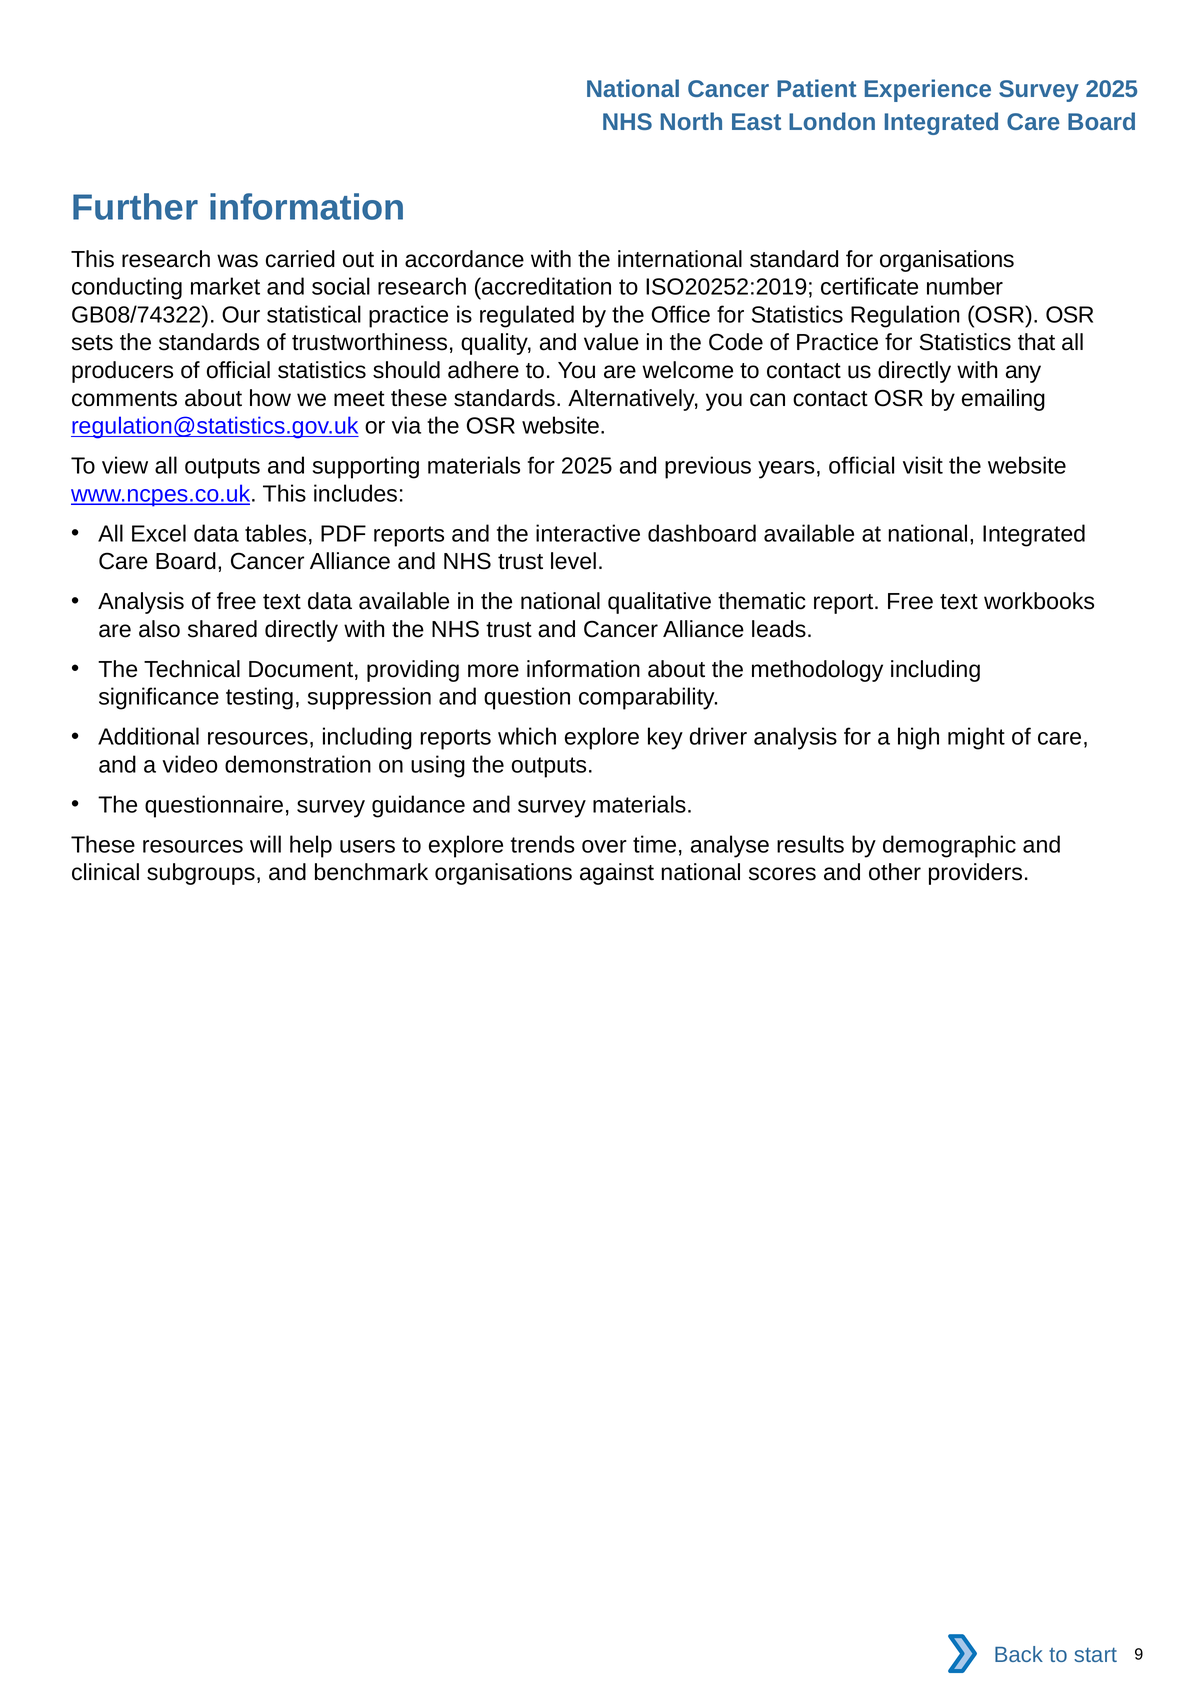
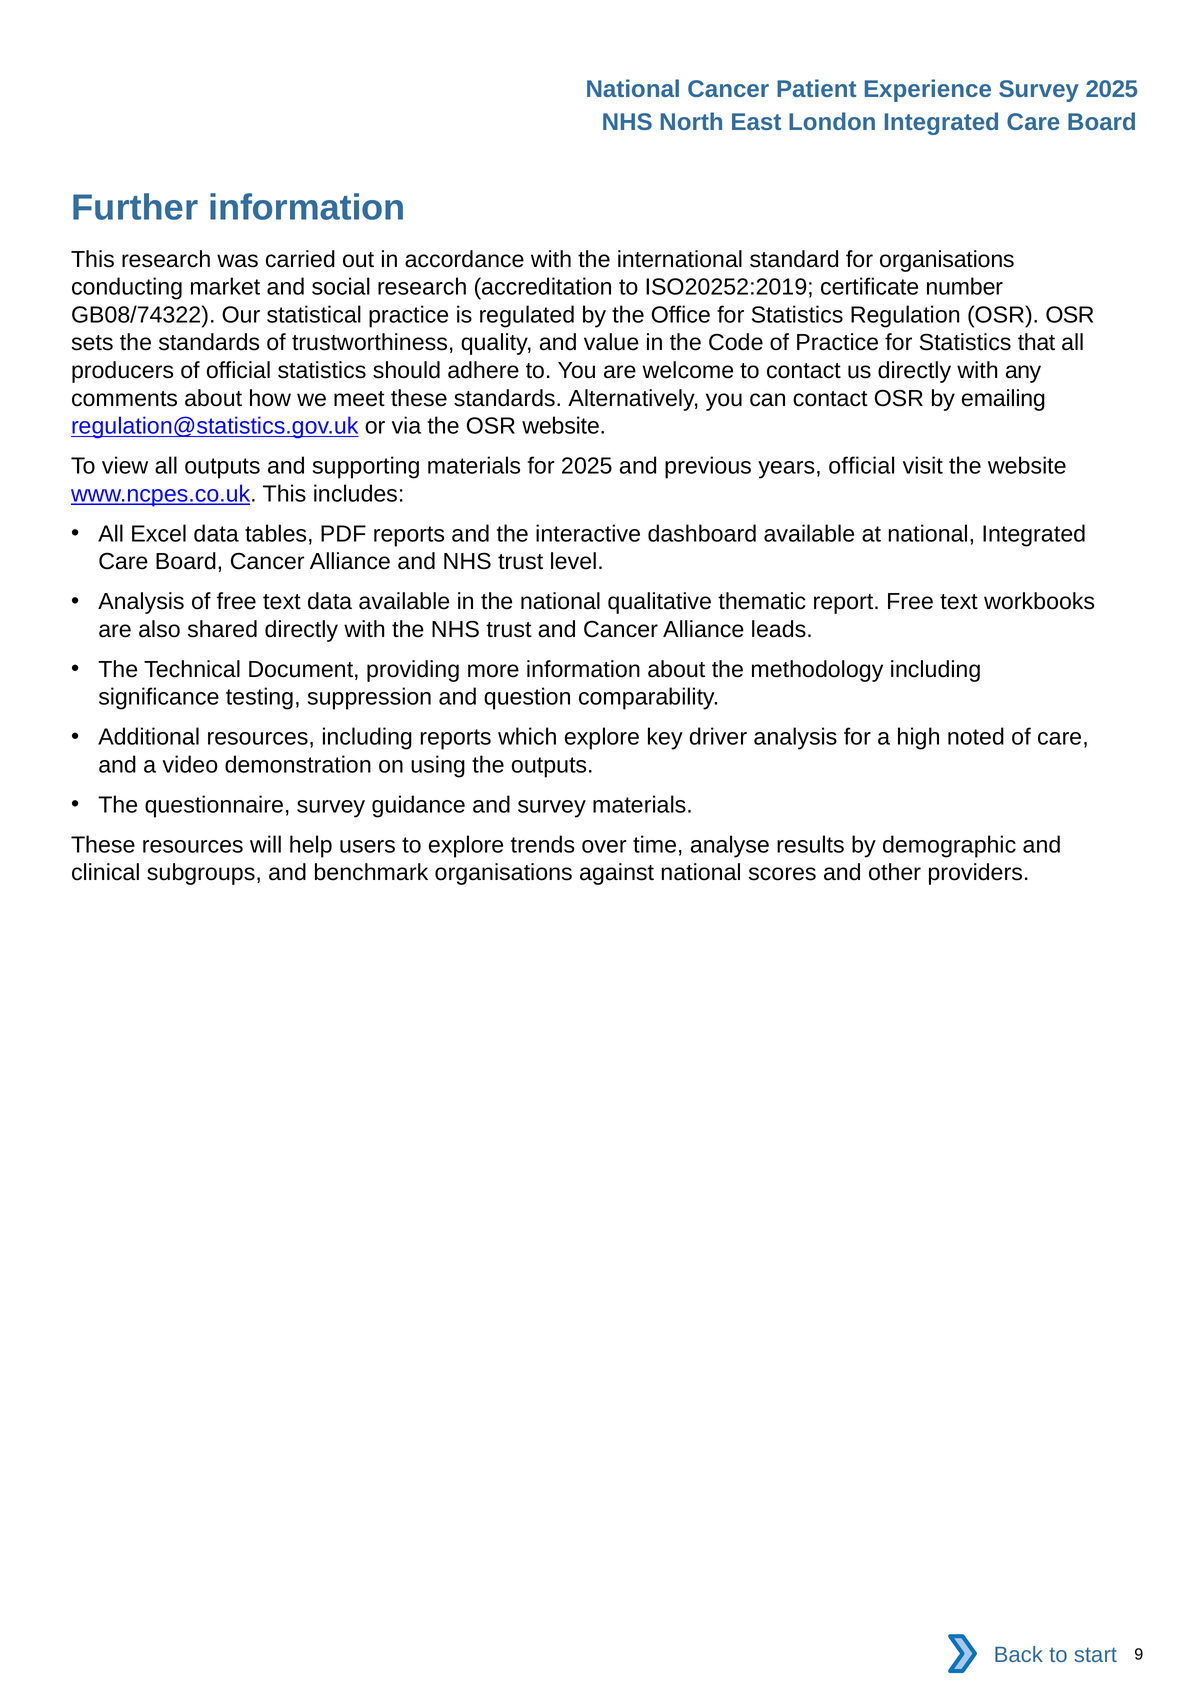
might: might -> noted
